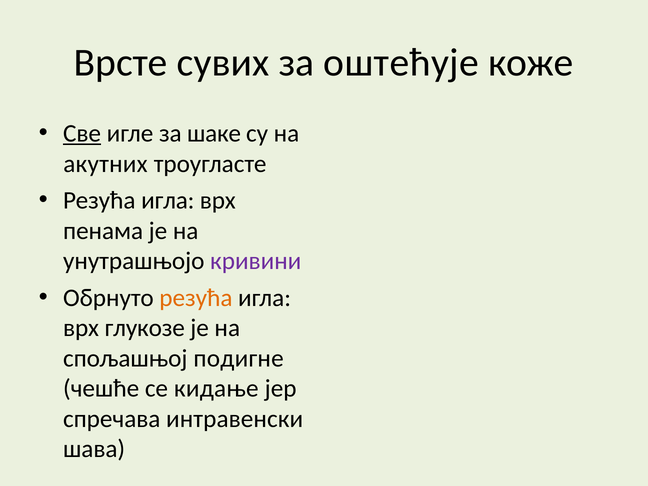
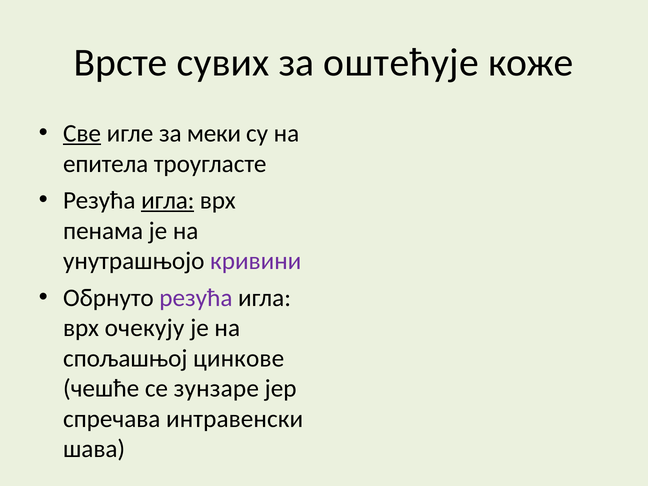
шаке: шаке -> меки
акутних: акутних -> епитела
игла at (168, 200) underline: none -> present
резућа at (196, 298) colour: orange -> purple
глукозе: глукозе -> очекују
подигне: подигне -> цинкове
кидање: кидање -> зунзаре
